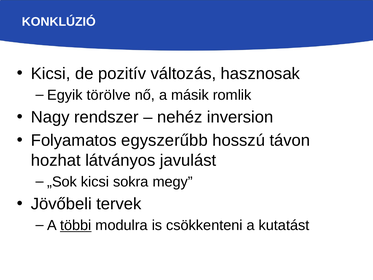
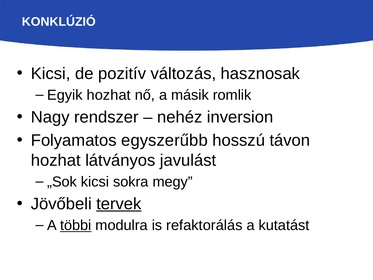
Egyik törölve: törölve -> hozhat
tervek underline: none -> present
csökkenteni: csökkenteni -> refaktorálás
